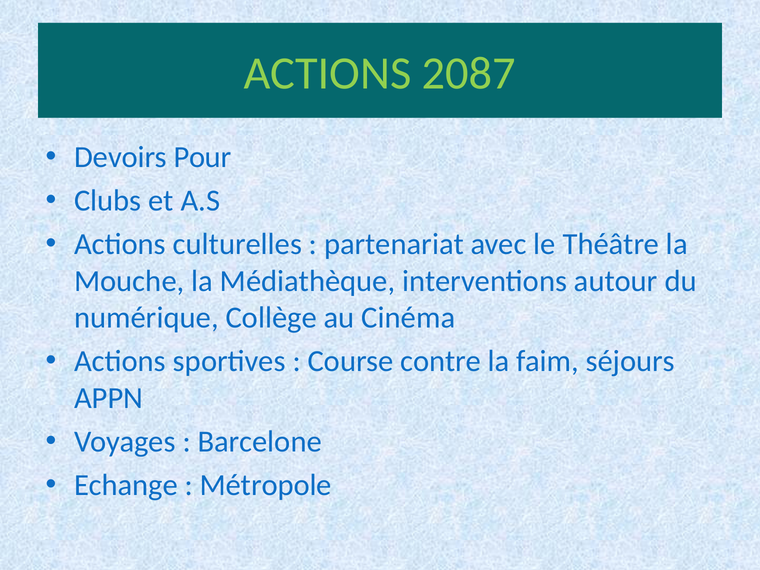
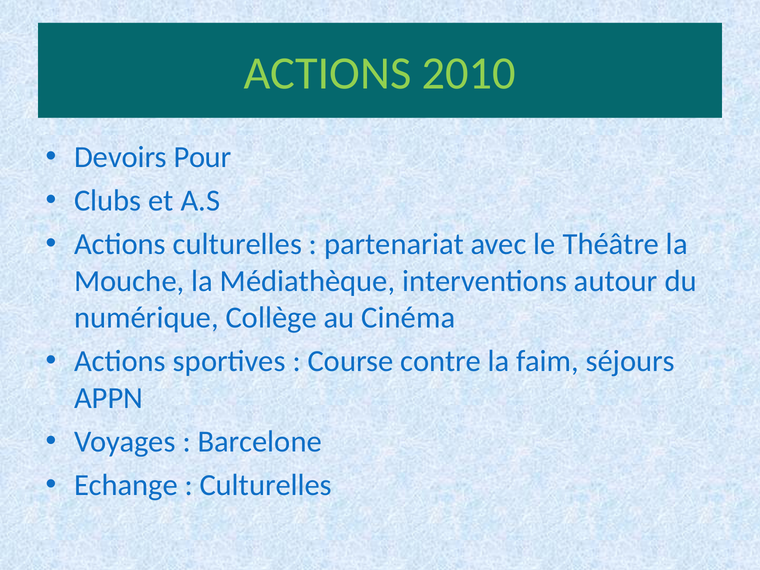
2087: 2087 -> 2010
Métropole at (266, 485): Métropole -> Culturelles
